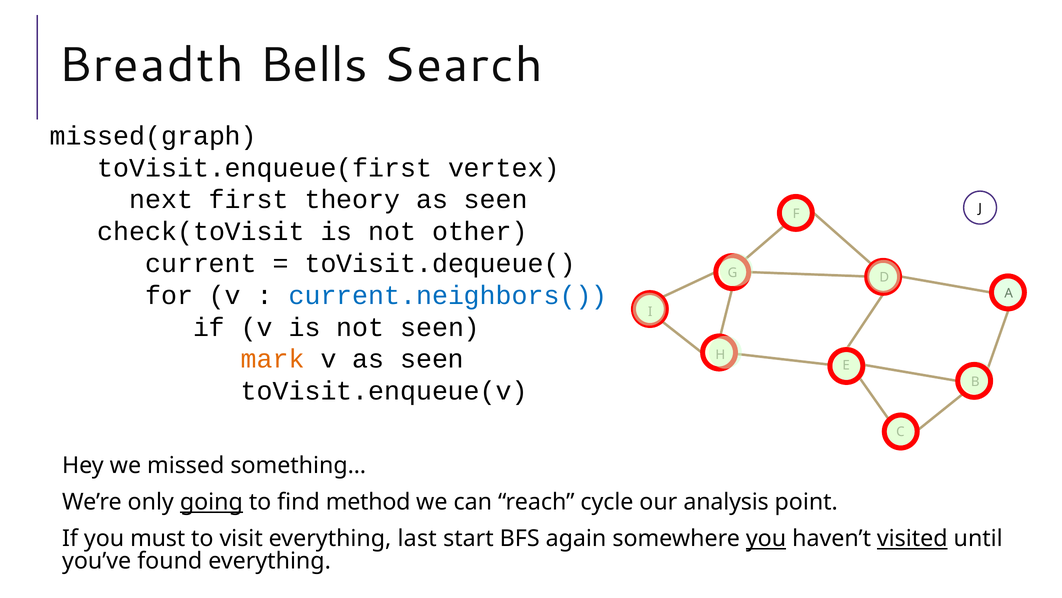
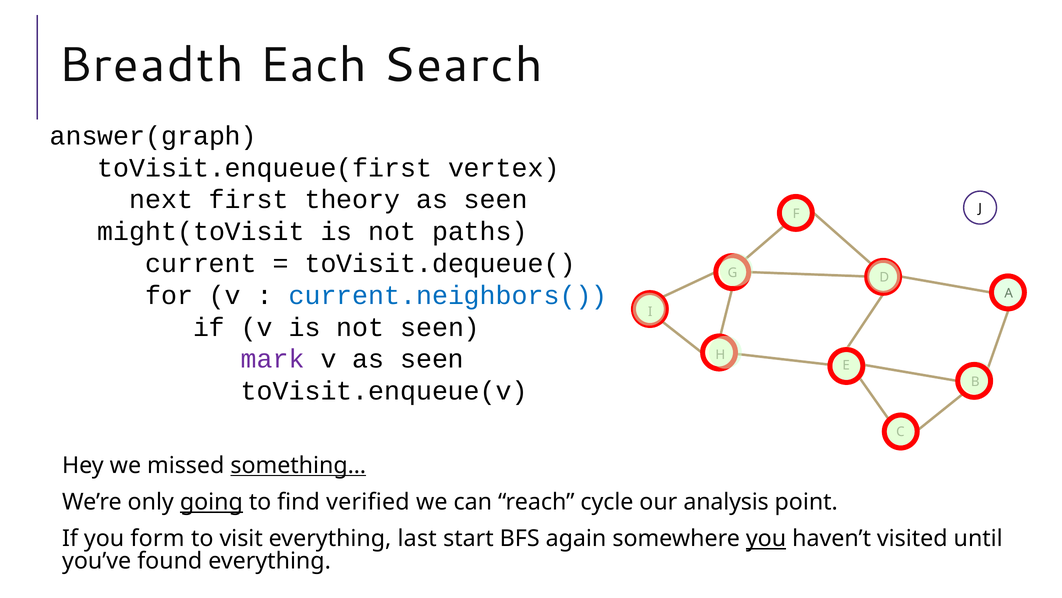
Bells: Bells -> Each
missed(graph: missed(graph -> answer(graph
check(toVisit: check(toVisit -> might(toVisit
other: other -> paths
mark colour: orange -> purple
something… underline: none -> present
method: method -> verified
must: must -> form
visited underline: present -> none
